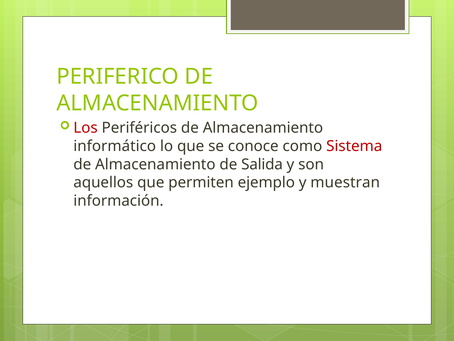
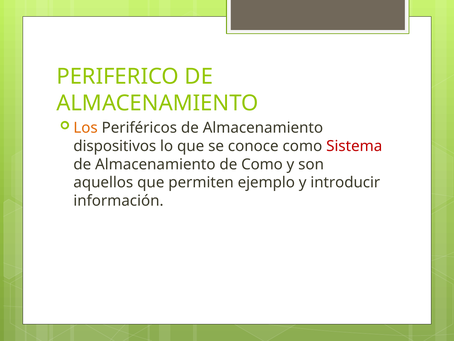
Los colour: red -> orange
informático: informático -> dispositivos
de Salida: Salida -> Como
muestran: muestran -> introducir
